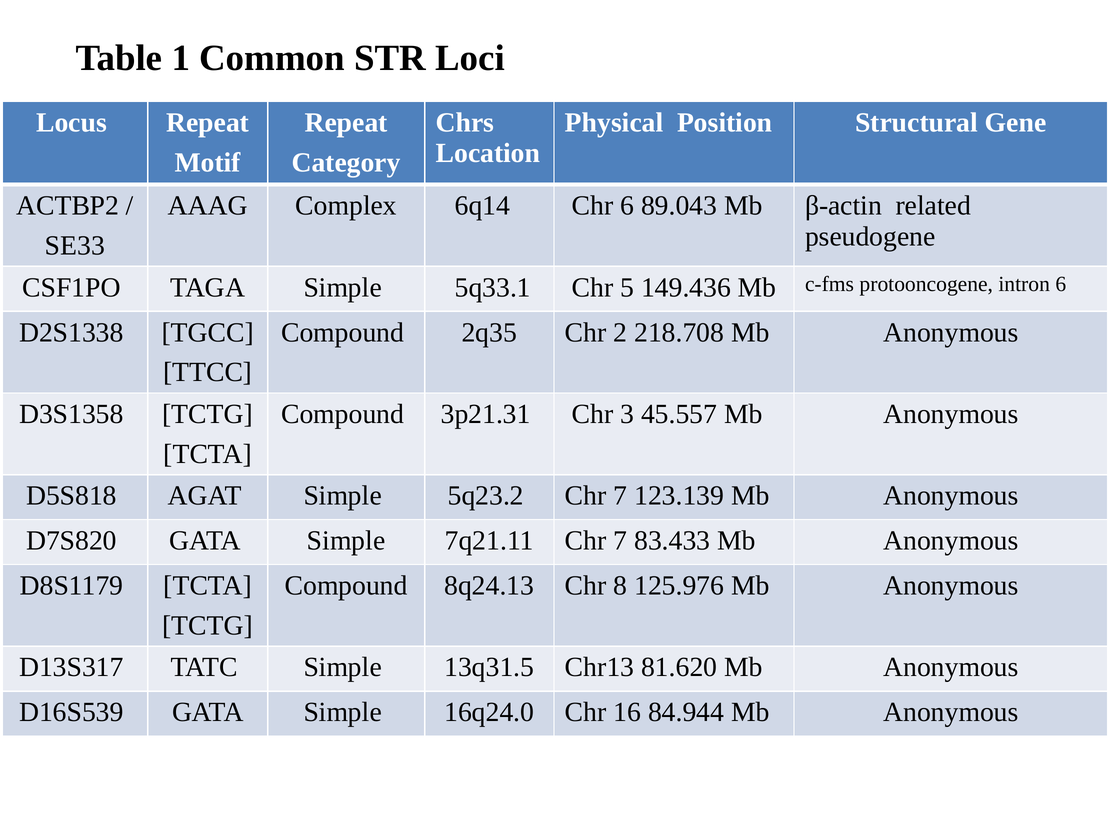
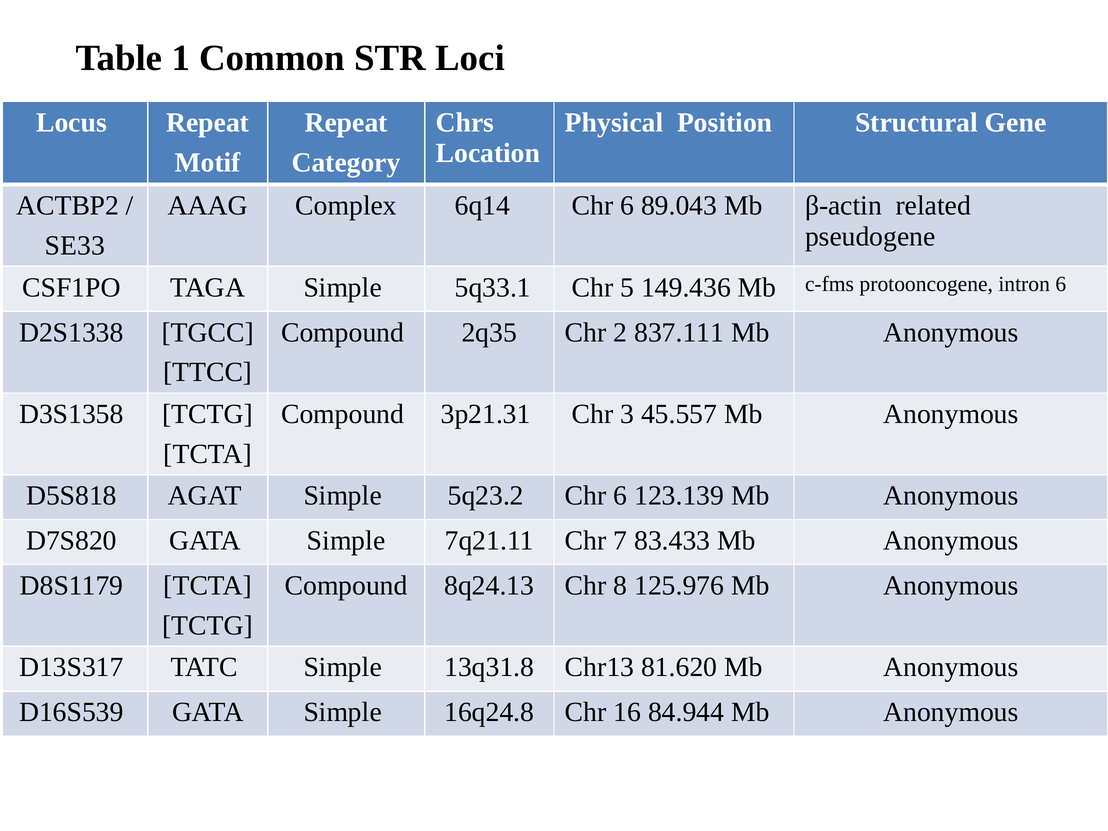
218.708: 218.708 -> 837.111
5q23.2 Chr 7: 7 -> 6
13q31.5: 13q31.5 -> 13q31.8
16q24.0: 16q24.0 -> 16q24.8
